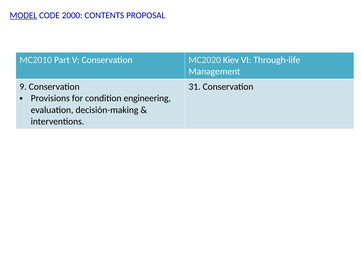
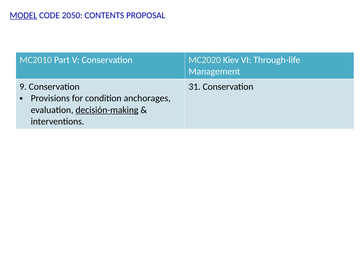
2000: 2000 -> 2050
engineering: engineering -> anchorages
decisión-making underline: none -> present
